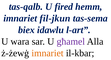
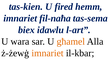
tas-qalb: tas-qalb -> tas-kien
fil-jkun: fil-jkun -> fil-naħa
għamel colour: purple -> orange
